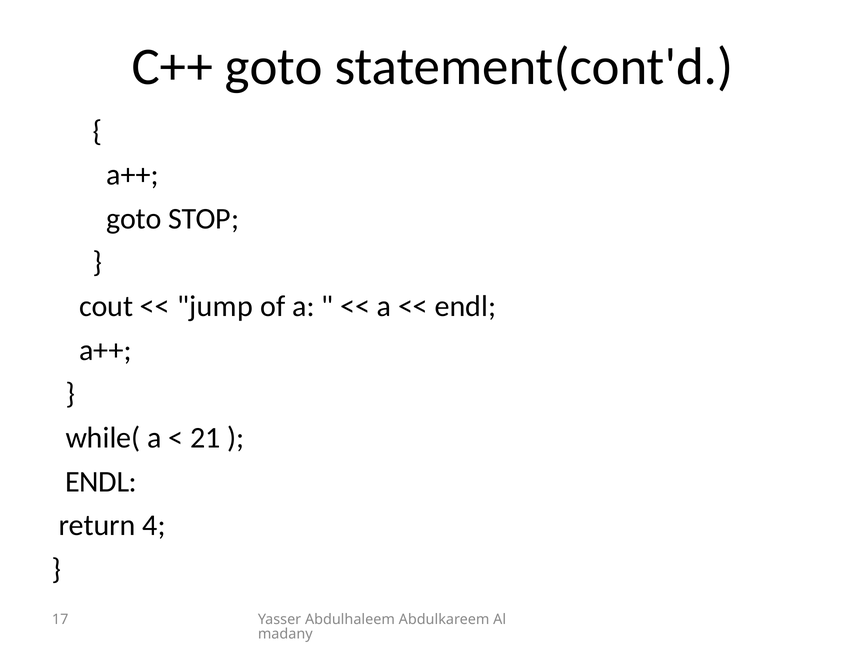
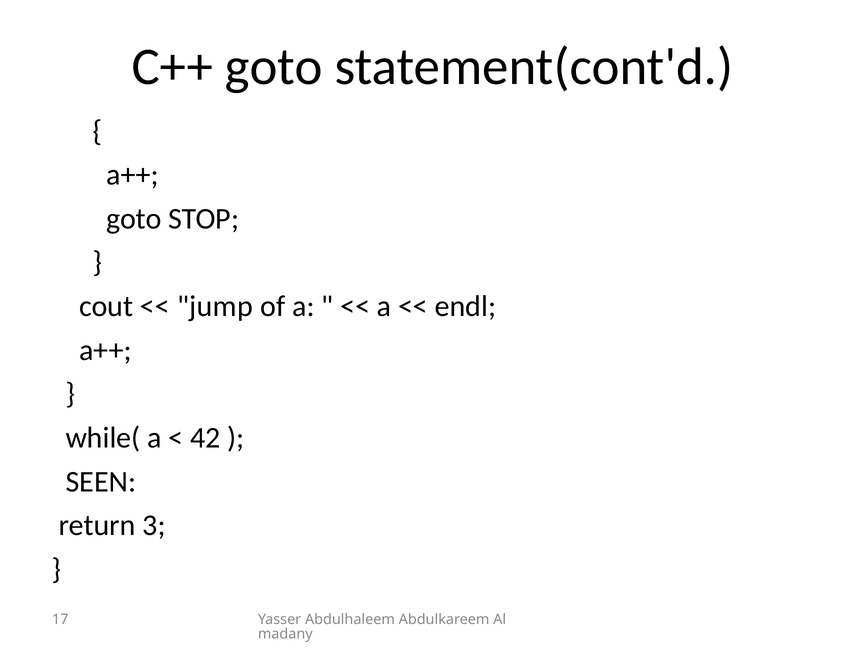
21: 21 -> 42
ENDL at (101, 481): ENDL -> SEEN
4: 4 -> 3
